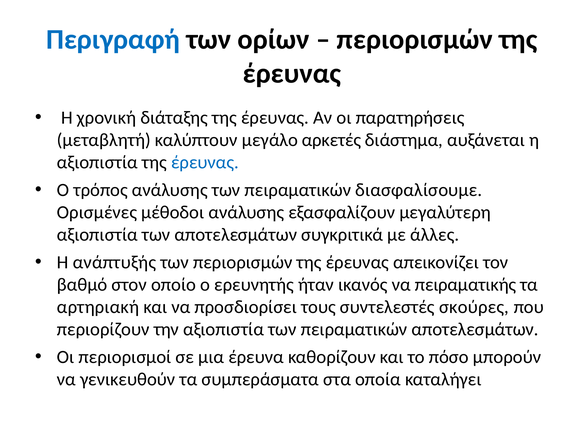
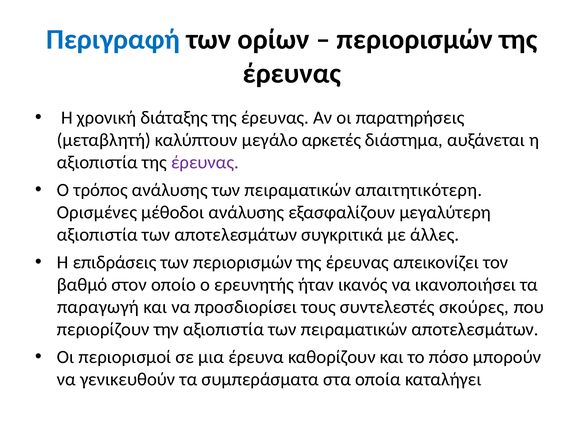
έρευνας at (205, 162) colour: blue -> purple
διασφαλίσουμε: διασφαλίσουμε -> απαιτητικότερη
ανάπτυξής: ανάπτυξής -> επιδράσεις
πειραματικής: πειραματικής -> ικανοποιήσει
αρτηριακή: αρτηριακή -> παραγωγή
